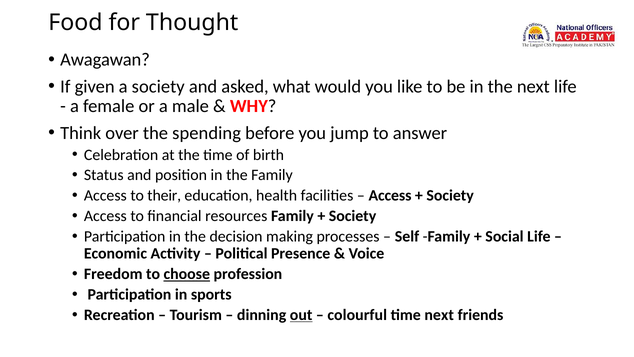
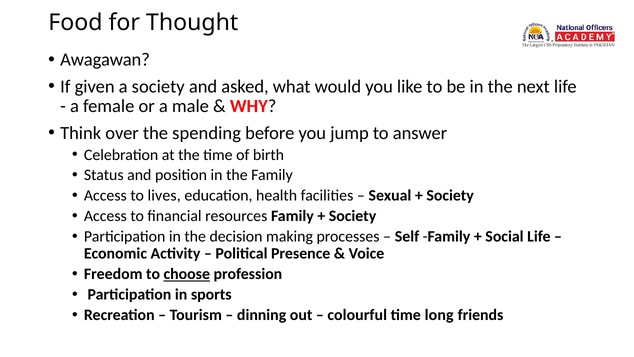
their: their -> lives
Access at (390, 195): Access -> Sexual
out underline: present -> none
time next: next -> long
